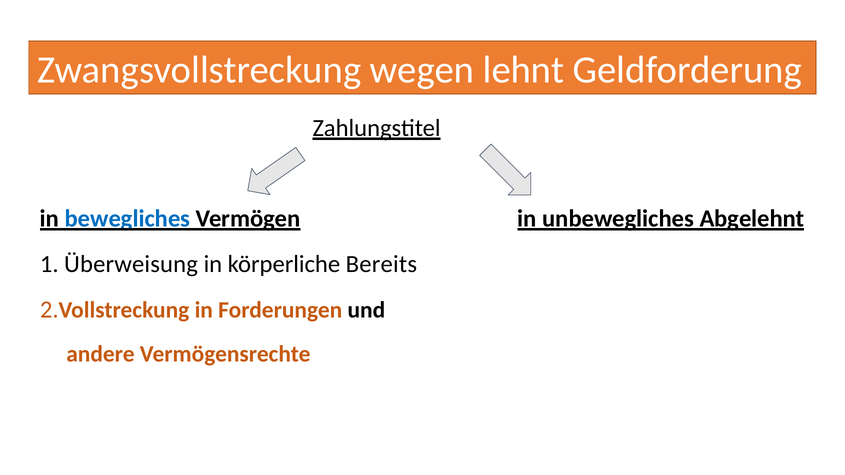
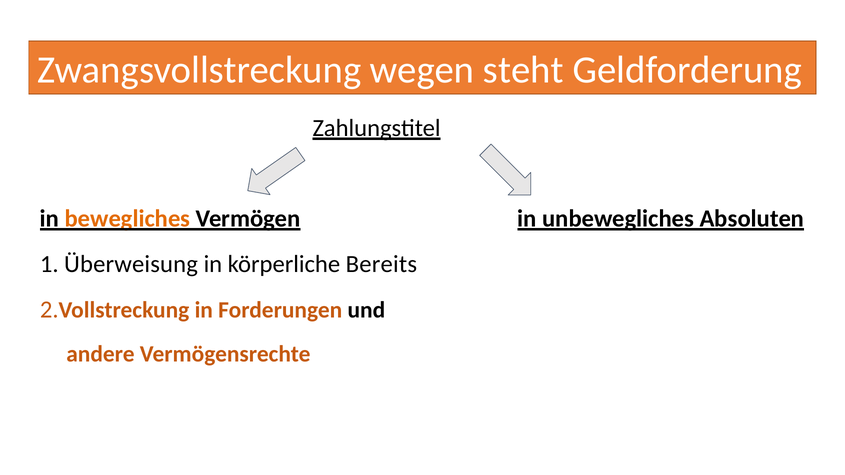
lehnt: lehnt -> steht
bewegliches colour: blue -> orange
Abgelehnt: Abgelehnt -> Absoluten
